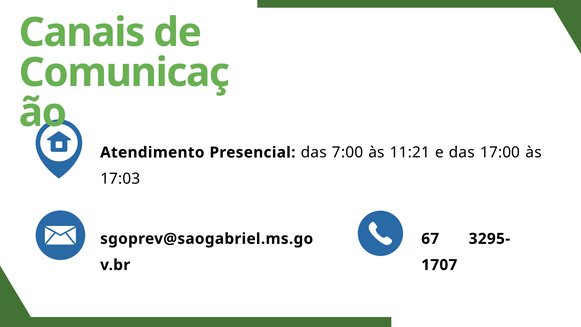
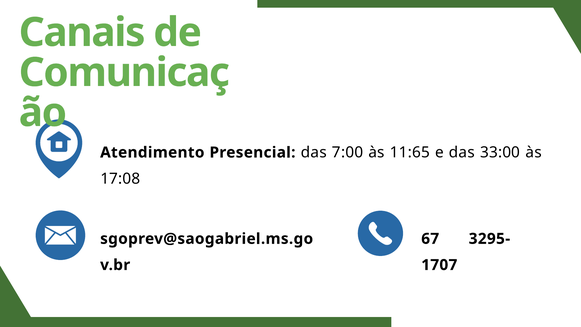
11:21: 11:21 -> 11:65
17:00: 17:00 -> 33:00
17:03: 17:03 -> 17:08
